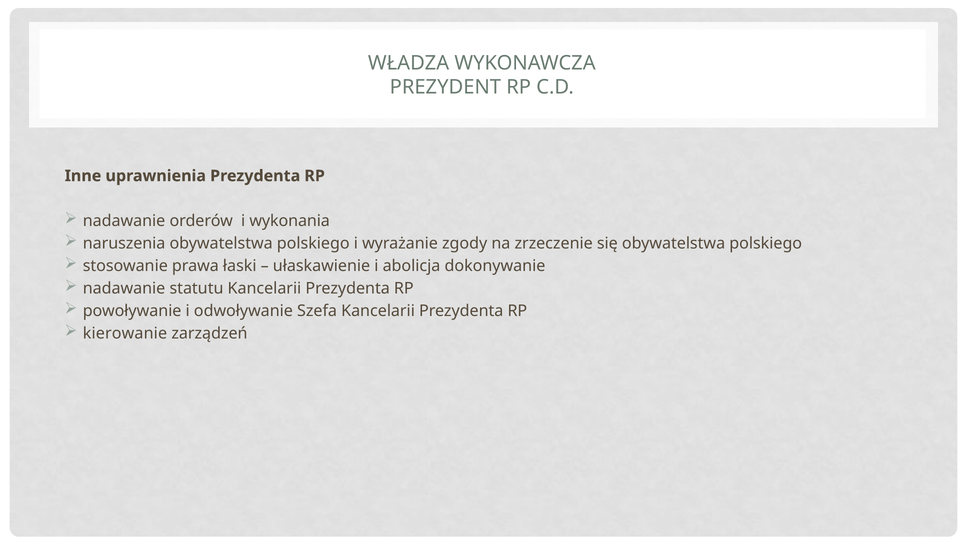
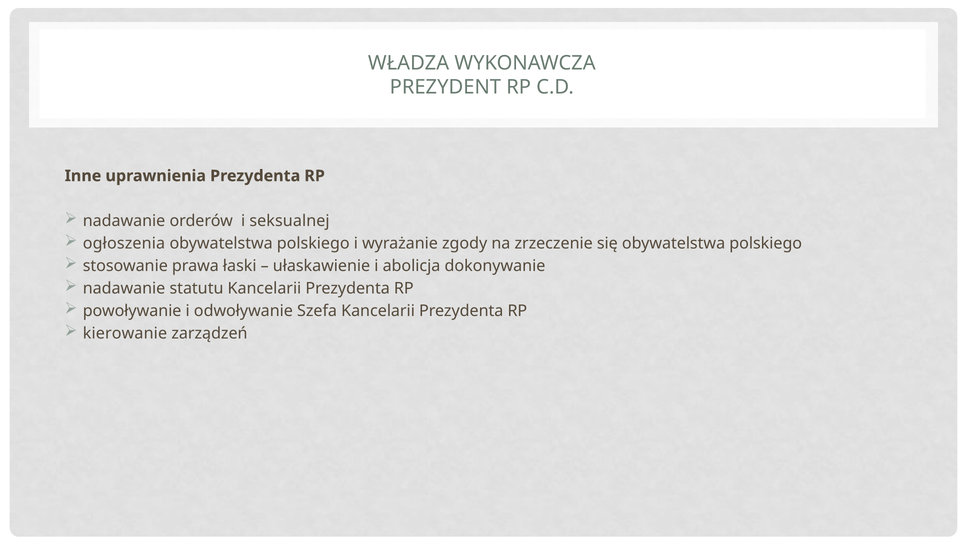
wykonania: wykonania -> seksualnej
naruszenia: naruszenia -> ogłoszenia
